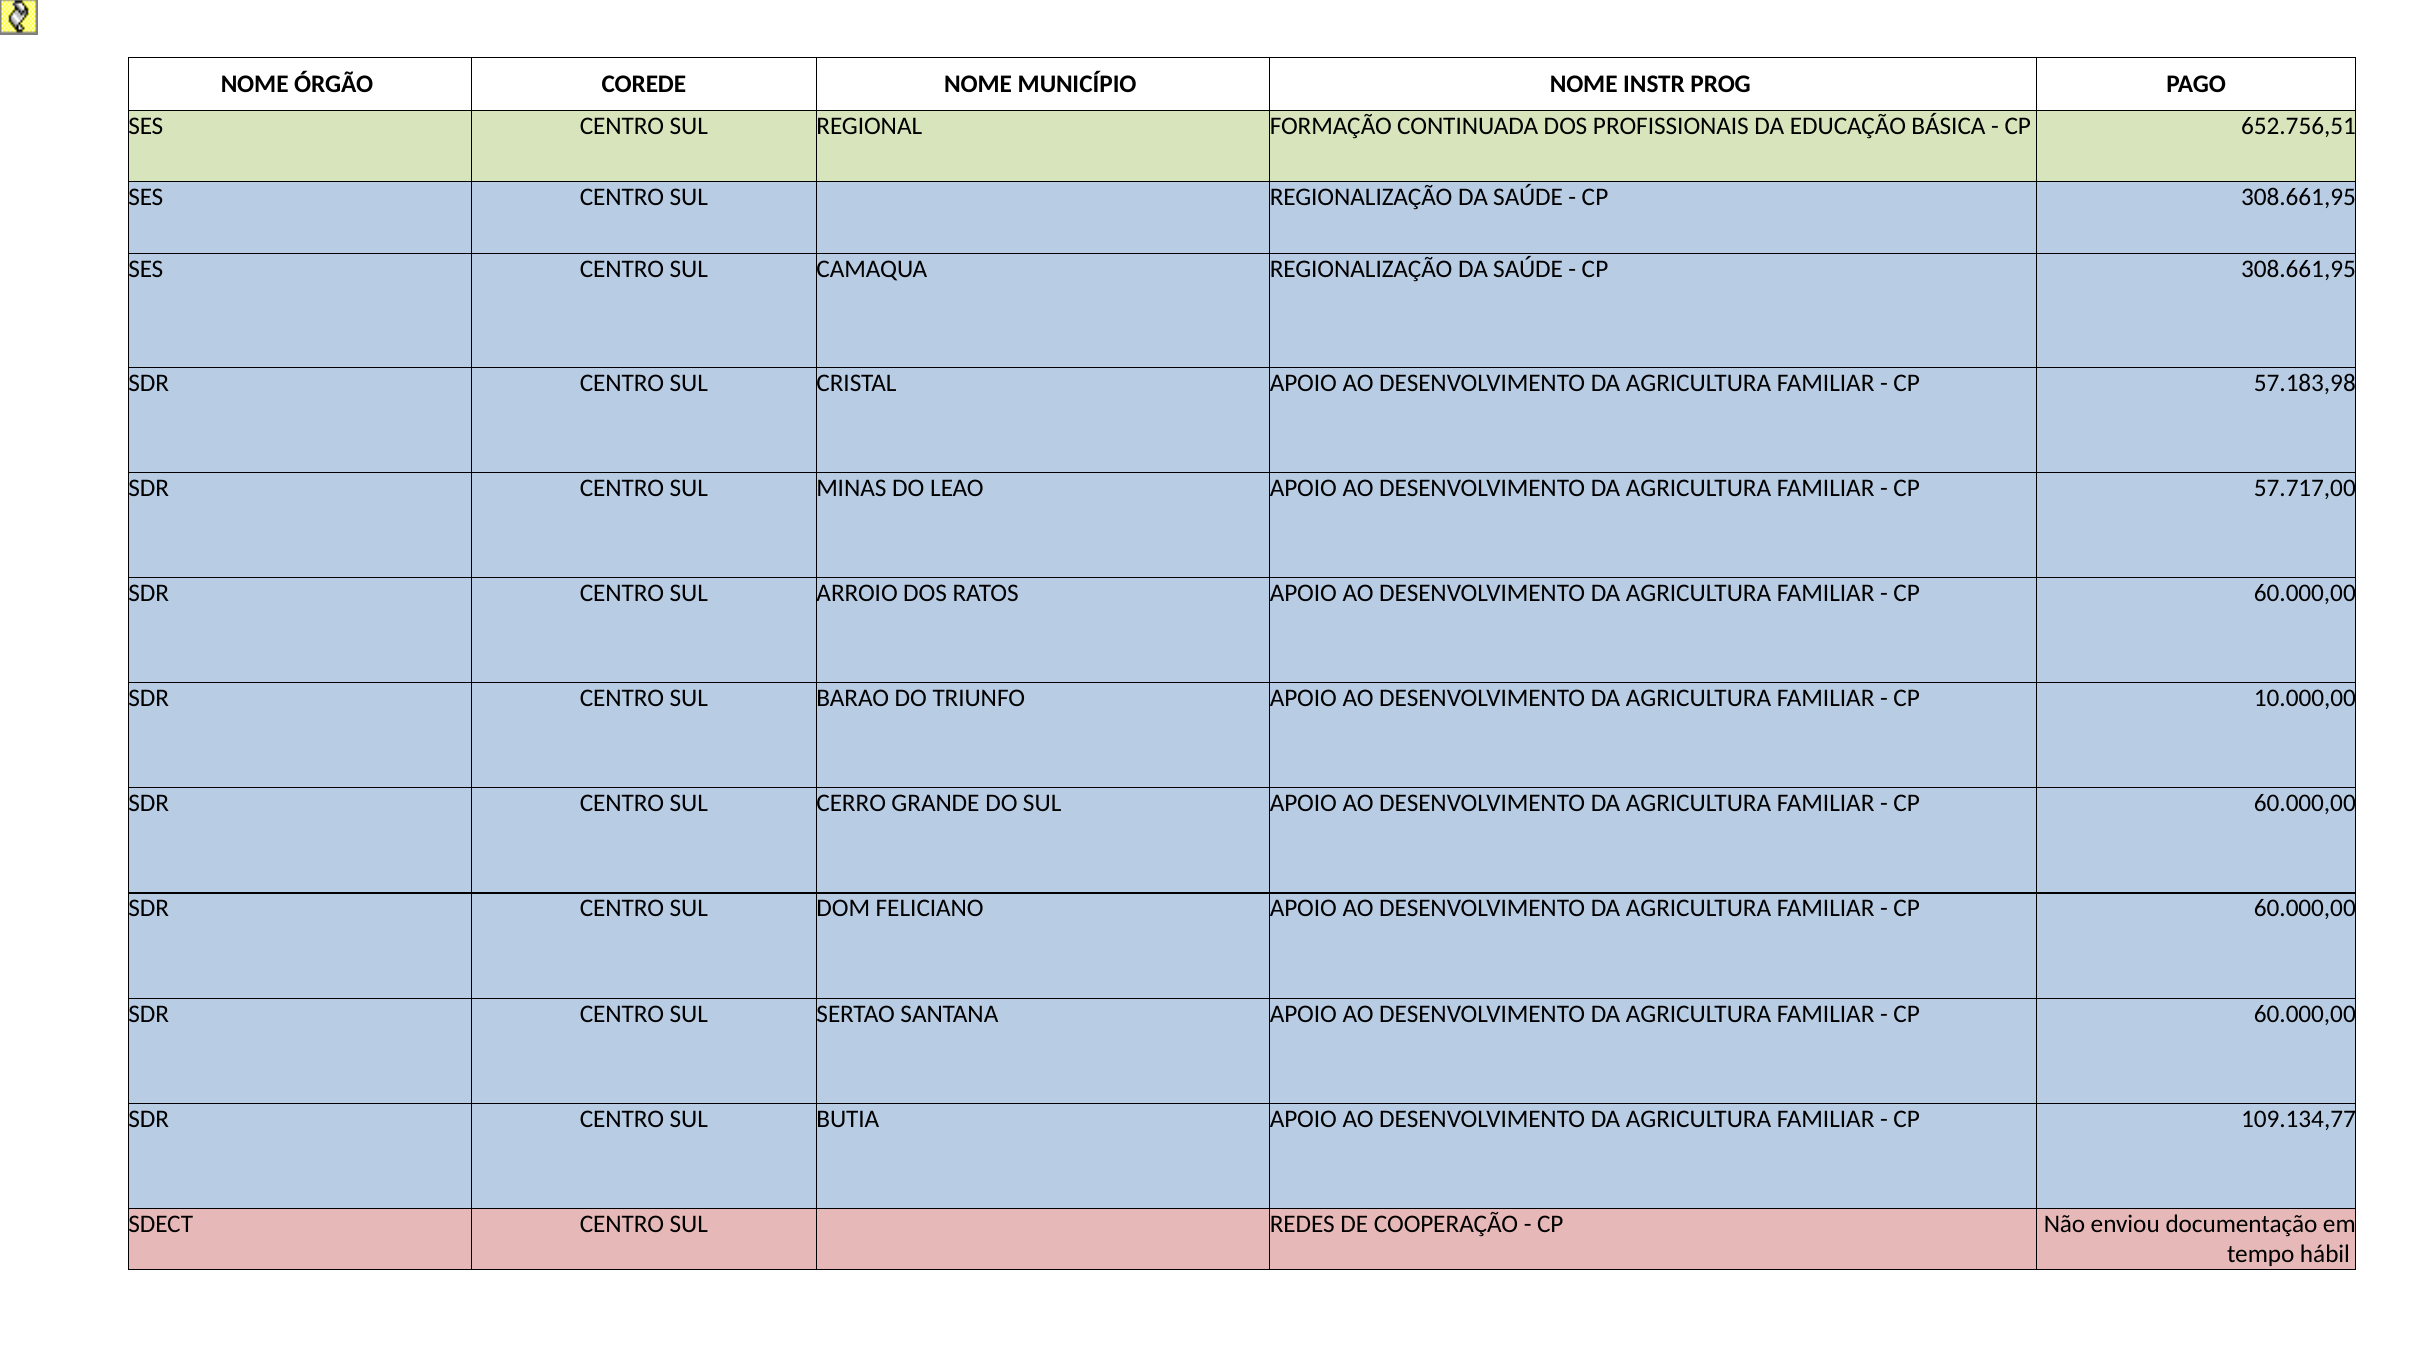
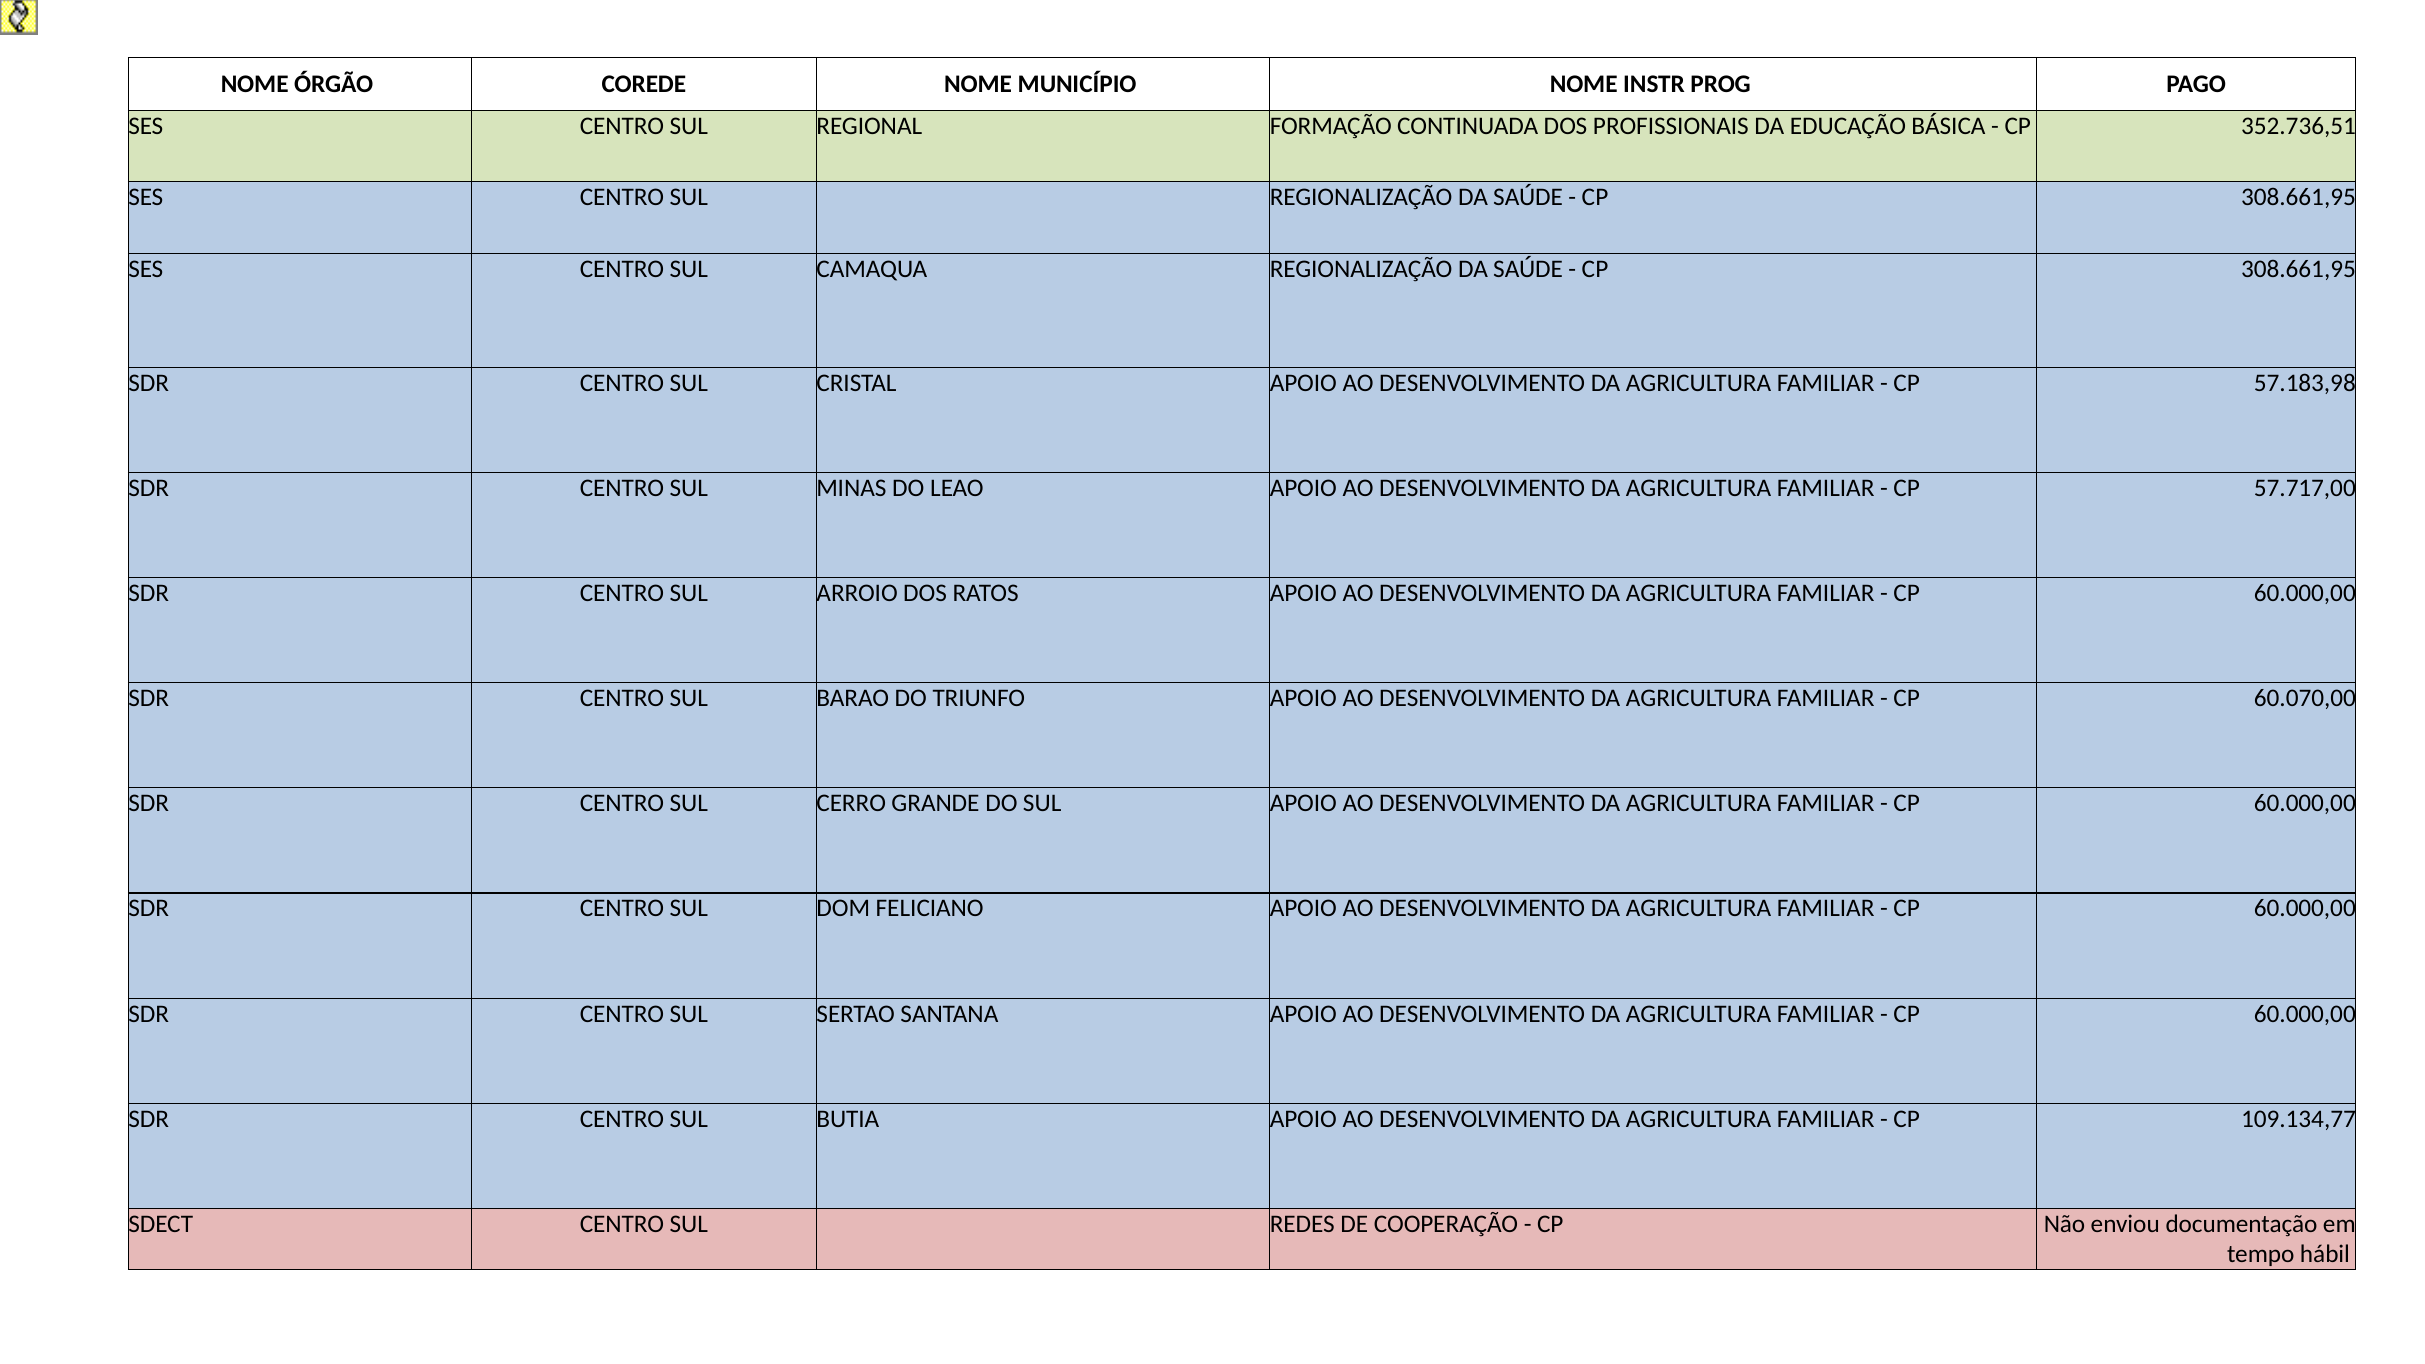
652.756,51: 652.756,51 -> 352.736,51
10.000,00: 10.000,00 -> 60.070,00
